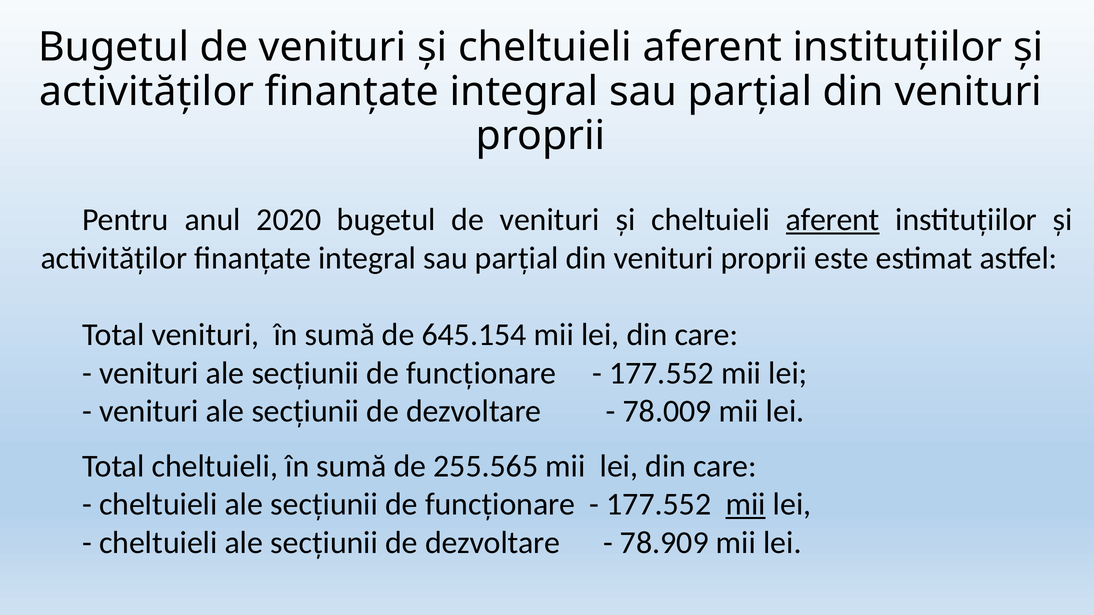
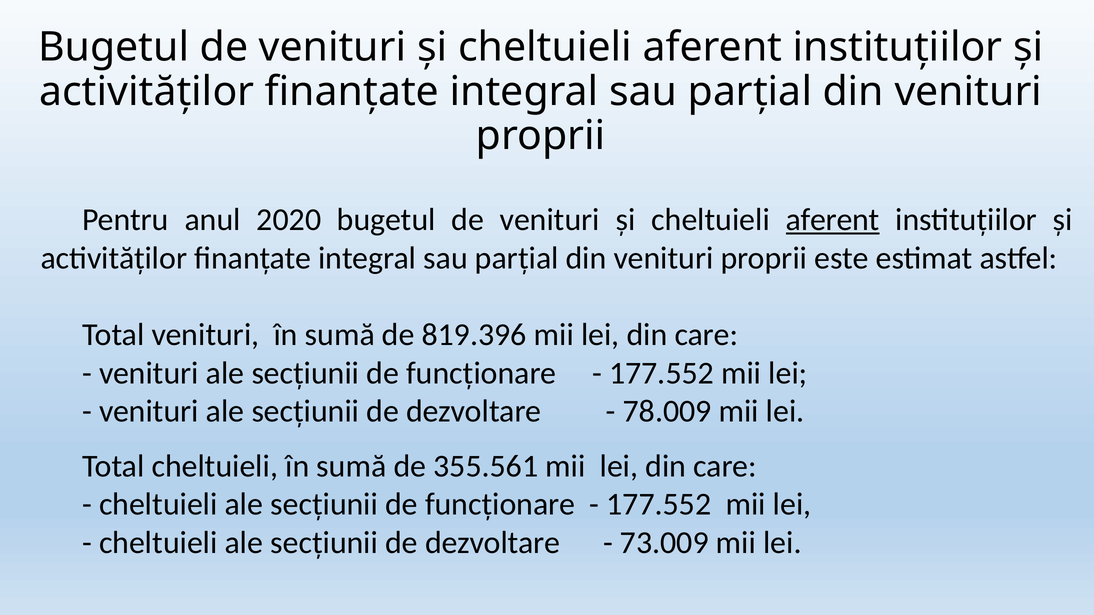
645.154: 645.154 -> 819.396
255.565: 255.565 -> 355.561
mii at (746, 505) underline: present -> none
78.909: 78.909 -> 73.009
